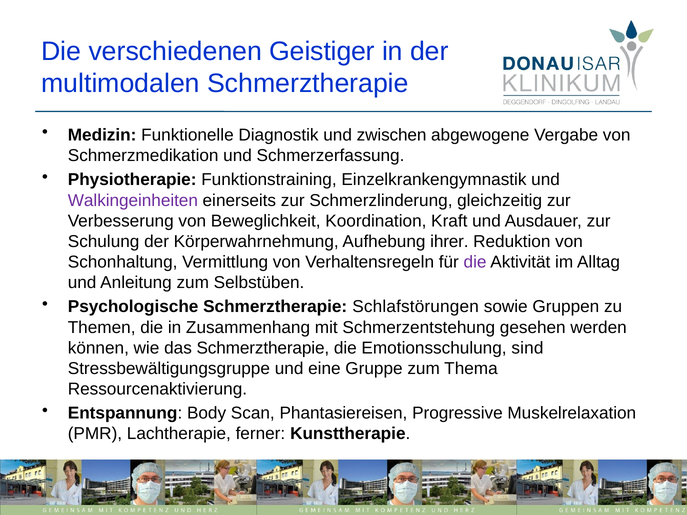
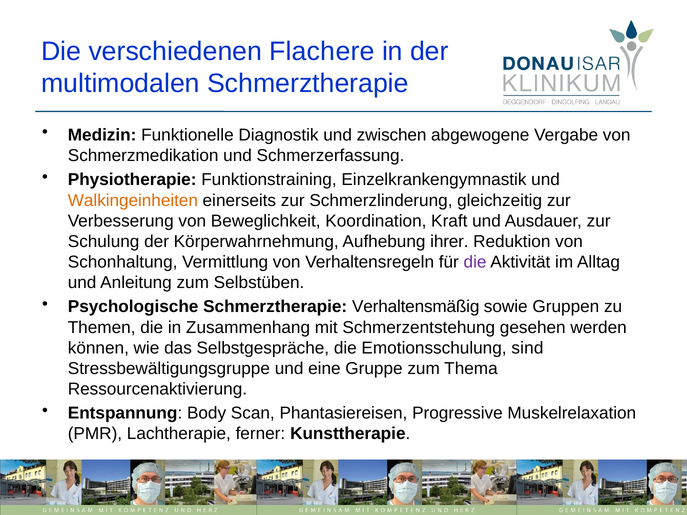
Geistiger: Geistiger -> Flachere
Walkingeinheiten colour: purple -> orange
Schlafstörungen: Schlafstörungen -> Verhaltensmäßig
das Schmerztherapie: Schmerztherapie -> Selbstgespräche
